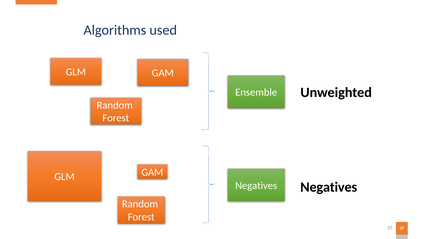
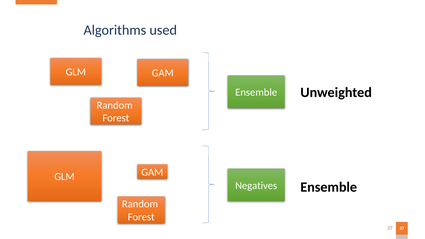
Negatives at (329, 187): Negatives -> Ensemble
